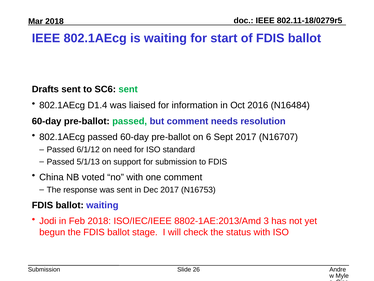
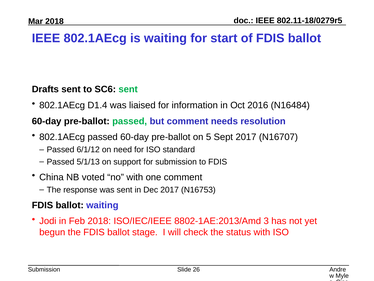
6: 6 -> 5
